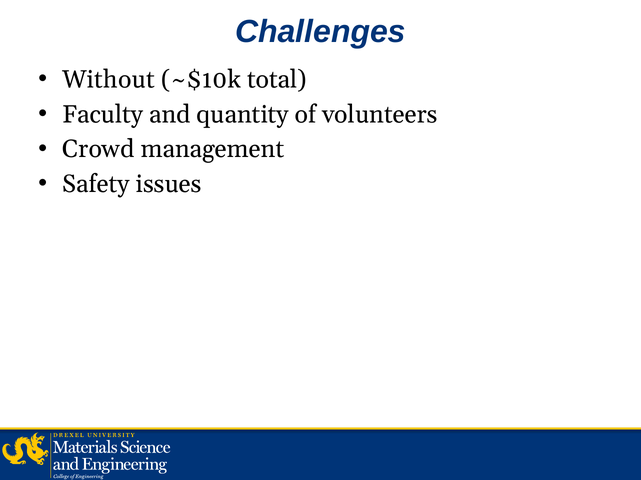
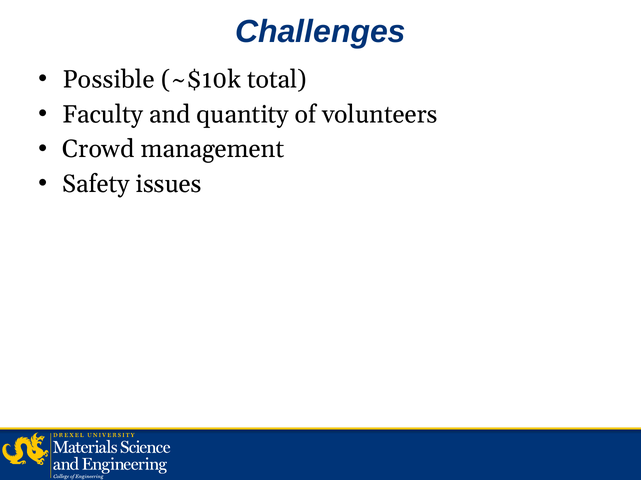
Without: Without -> Possible
